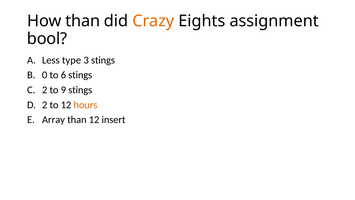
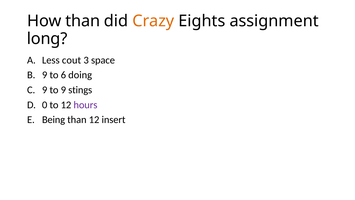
bool: bool -> long
type: type -> cout
3 stings: stings -> space
0 at (45, 75): 0 -> 9
6 stings: stings -> doing
2 at (45, 90): 2 -> 9
2 at (45, 105): 2 -> 0
hours colour: orange -> purple
Array: Array -> Being
